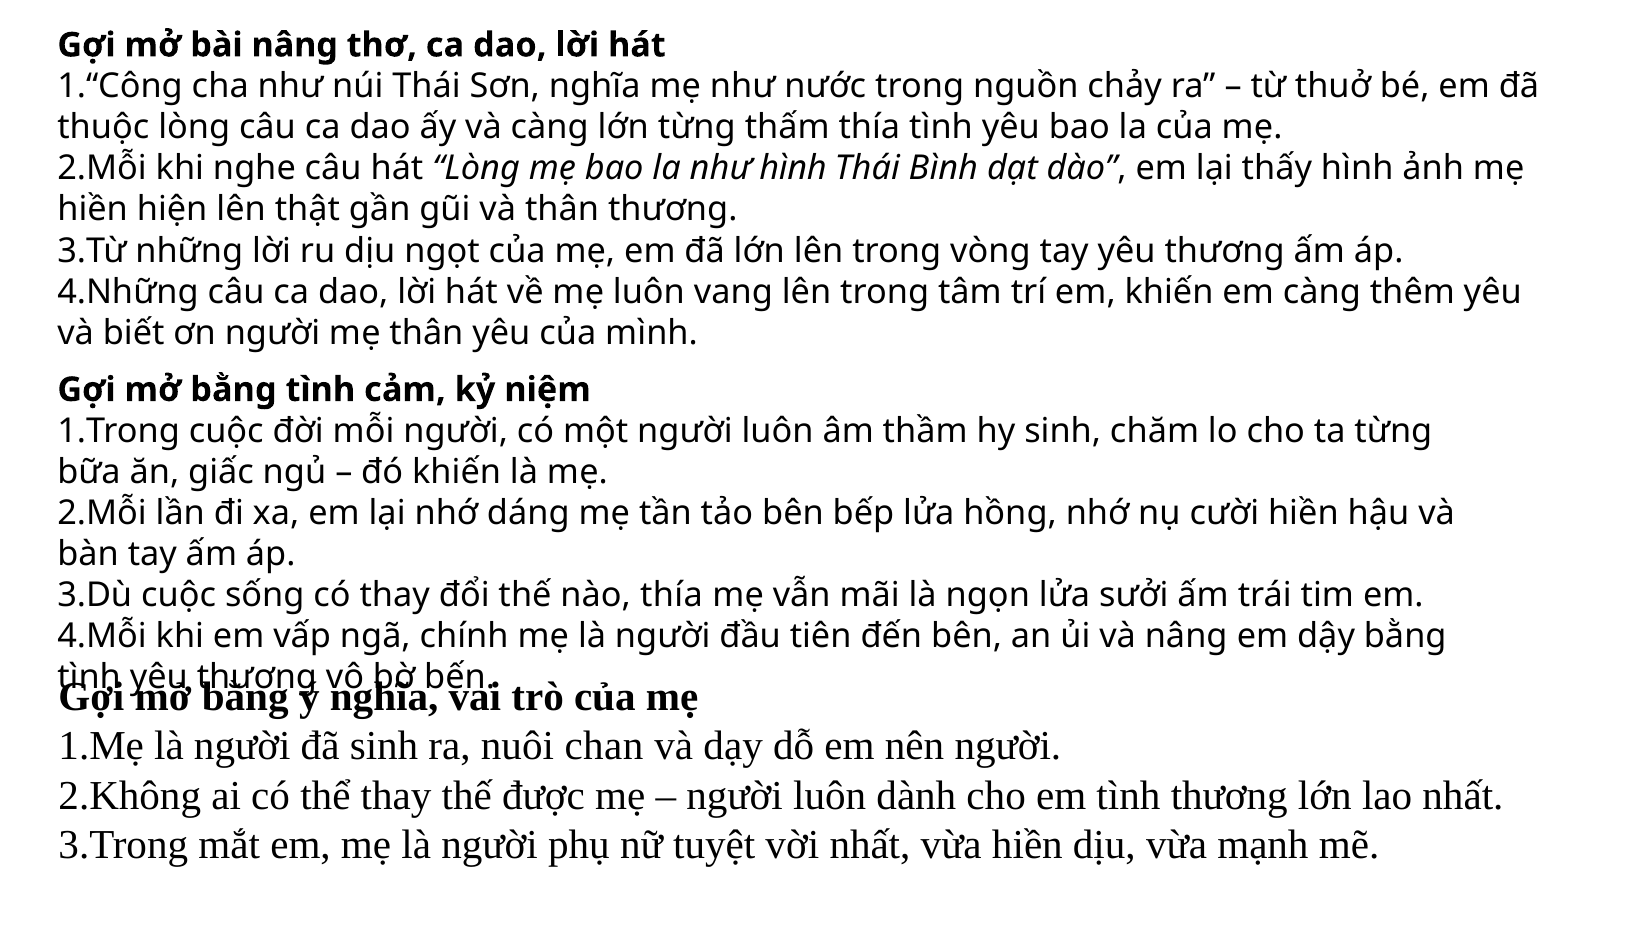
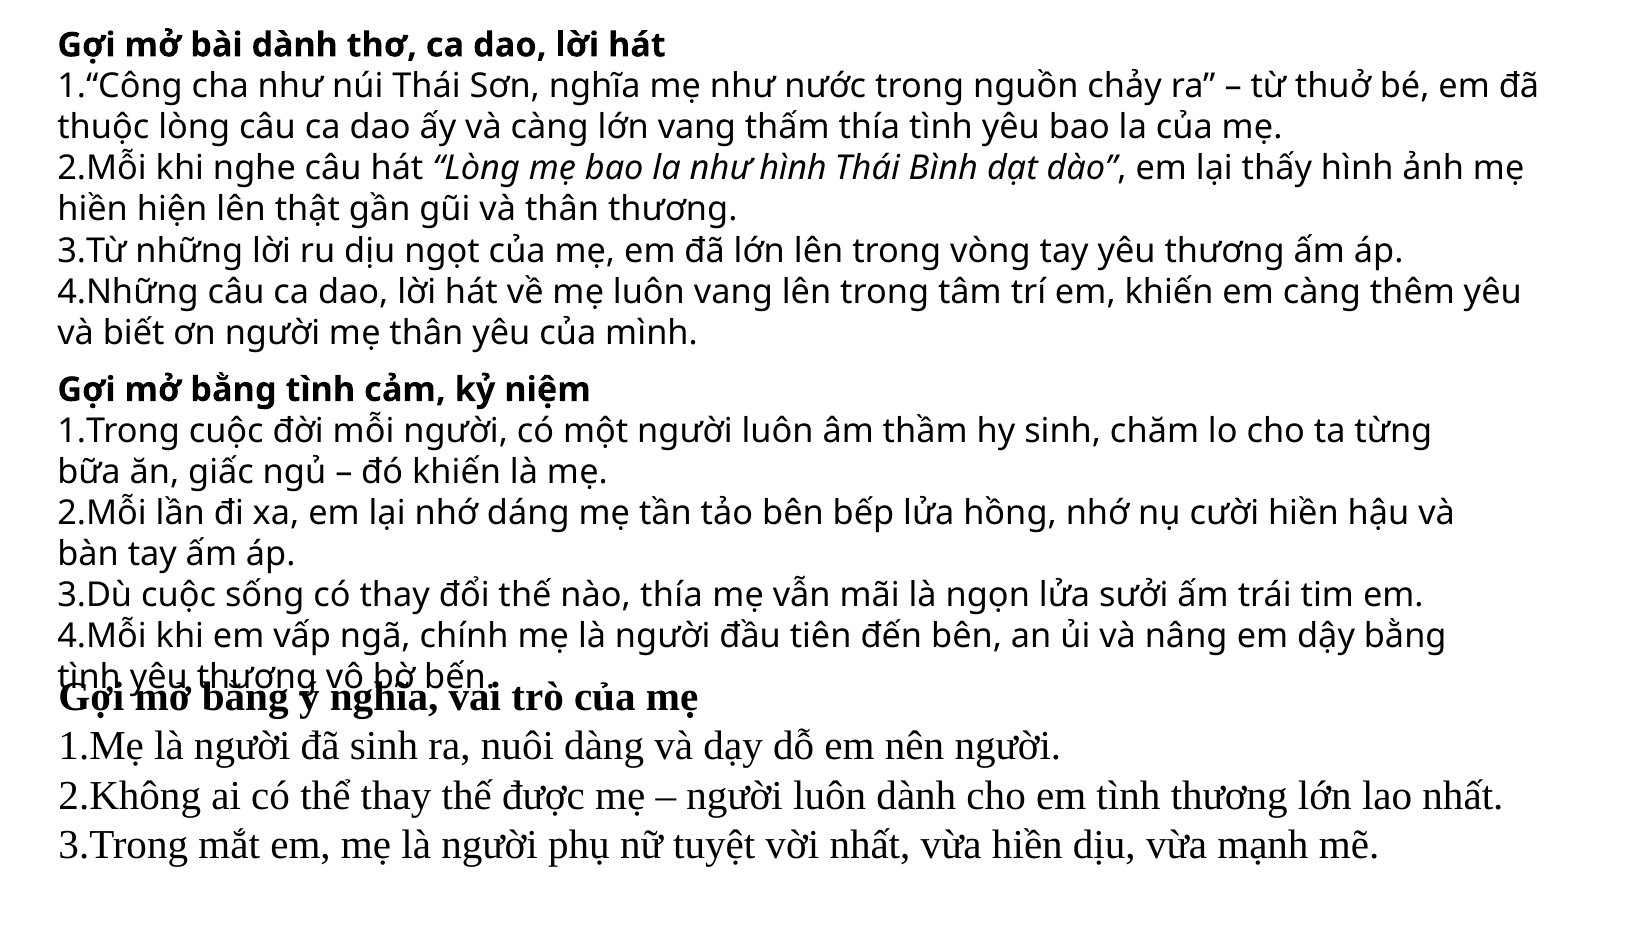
bài nâng: nâng -> dành
lớn từng: từng -> vang
chan: chan -> dàng
